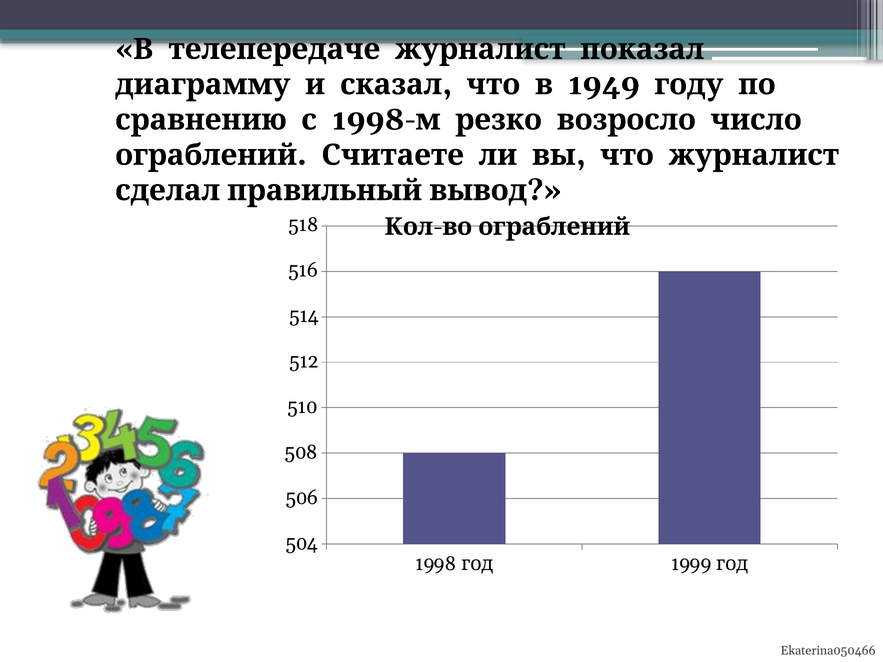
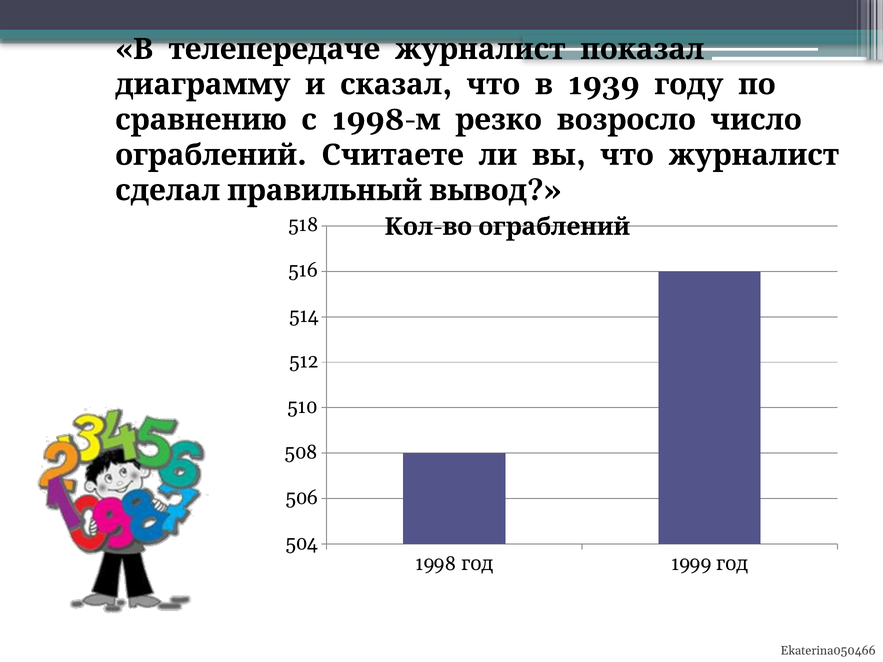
1949: 1949 -> 1939
